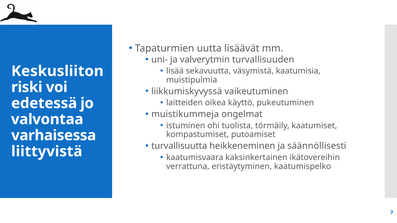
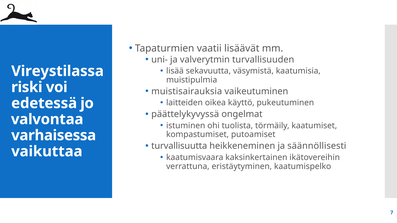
uutta: uutta -> vaatii
Keskusliiton: Keskusliiton -> Vireystilassa
liikkumiskyvyssä: liikkumiskyvyssä -> muistisairauksia
muistikummeja: muistikummeja -> päättelykyvyssä
liittyvistä: liittyvistä -> vaikuttaa
